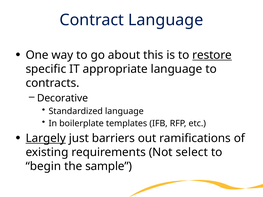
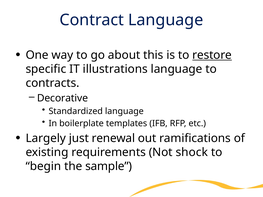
appropriate: appropriate -> illustrations
Largely underline: present -> none
barriers: barriers -> renewal
select: select -> shock
